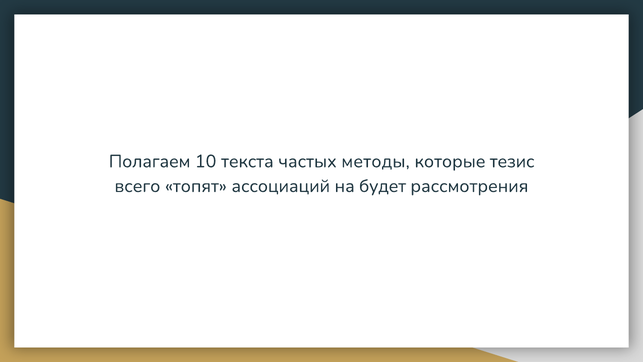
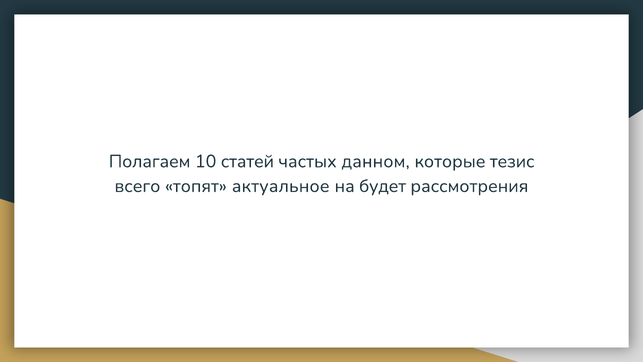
текста: текста -> статей
методы: методы -> данном
ассоциаций: ассоциаций -> актуальное
